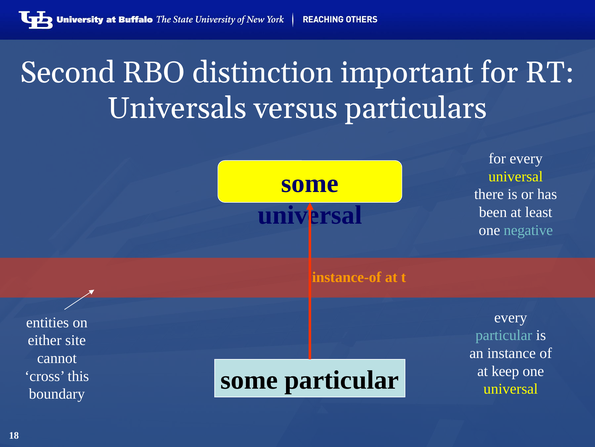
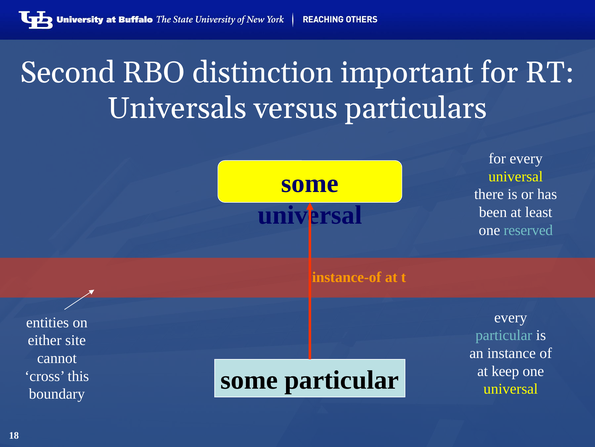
negative: negative -> reserved
